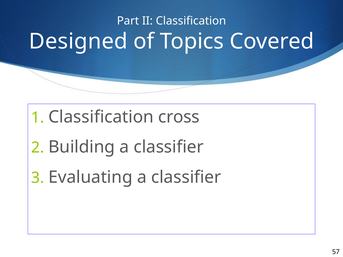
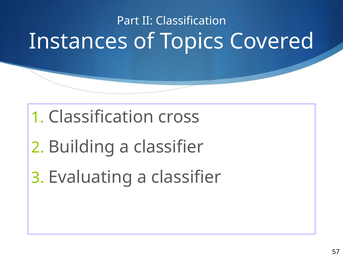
Designed: Designed -> Instances
